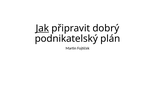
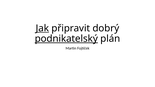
podnikatelský underline: none -> present
